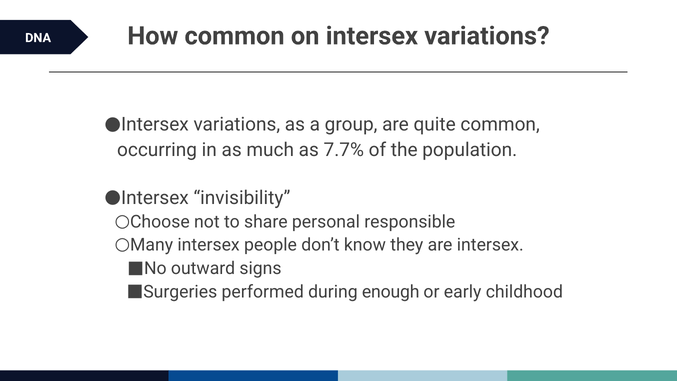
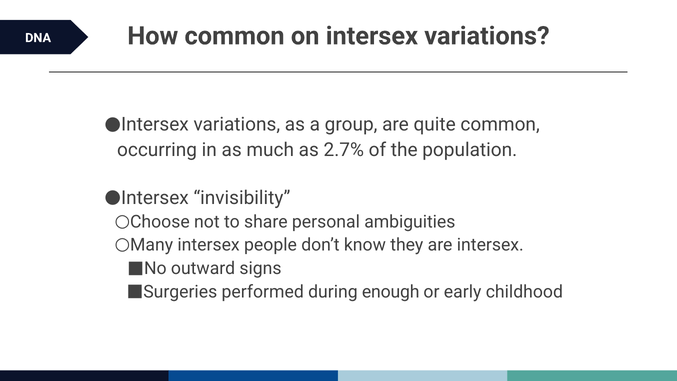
7.7%: 7.7% -> 2.7%
responsible: responsible -> ambiguities
